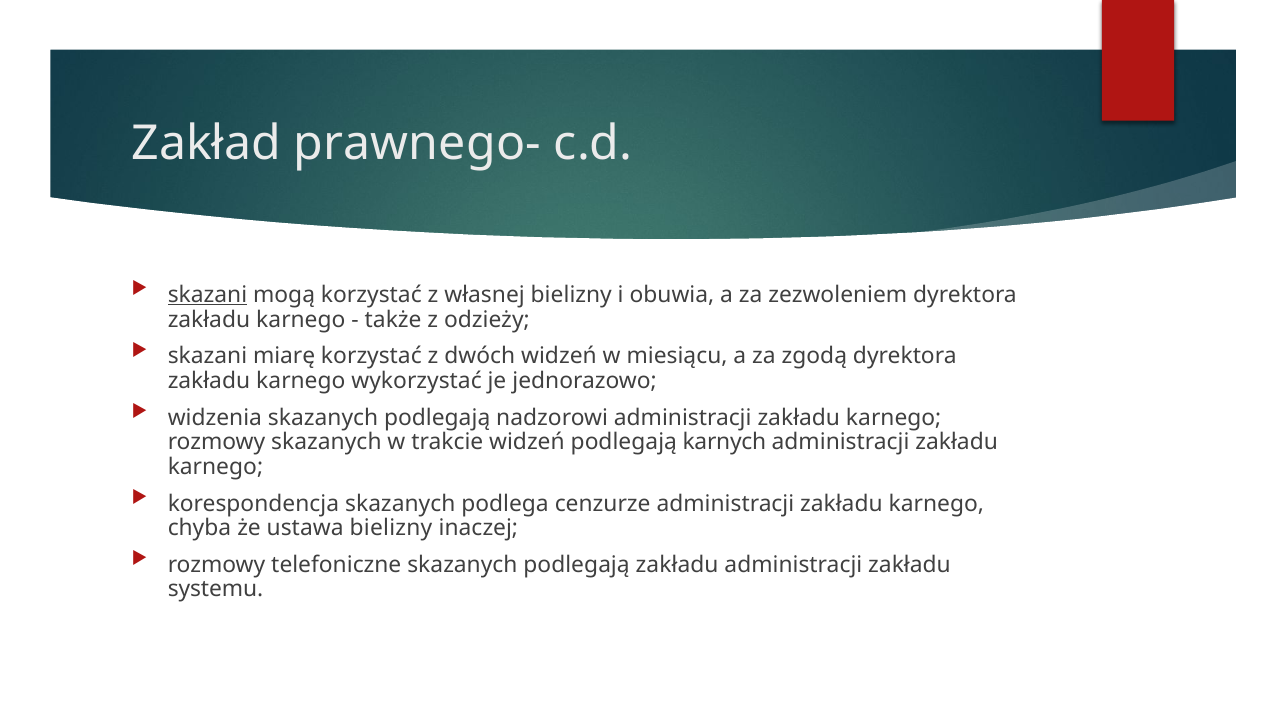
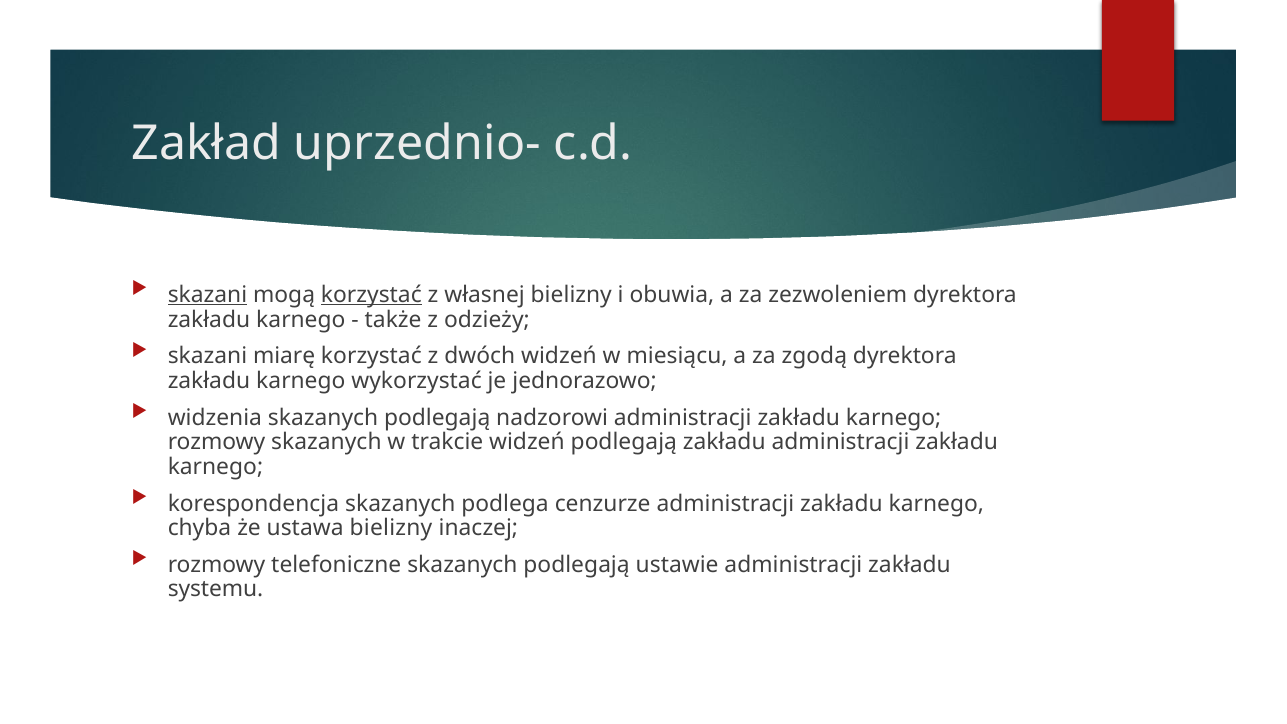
prawnego-: prawnego- -> uprzednio-
korzystać at (371, 295) underline: none -> present
podlegają karnych: karnych -> zakładu
podlegają zakładu: zakładu -> ustawie
